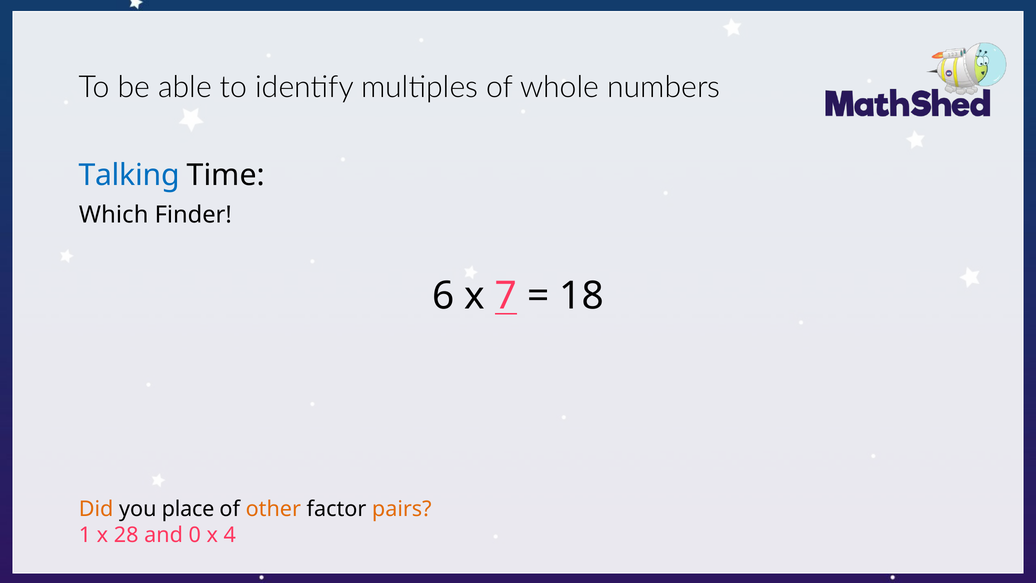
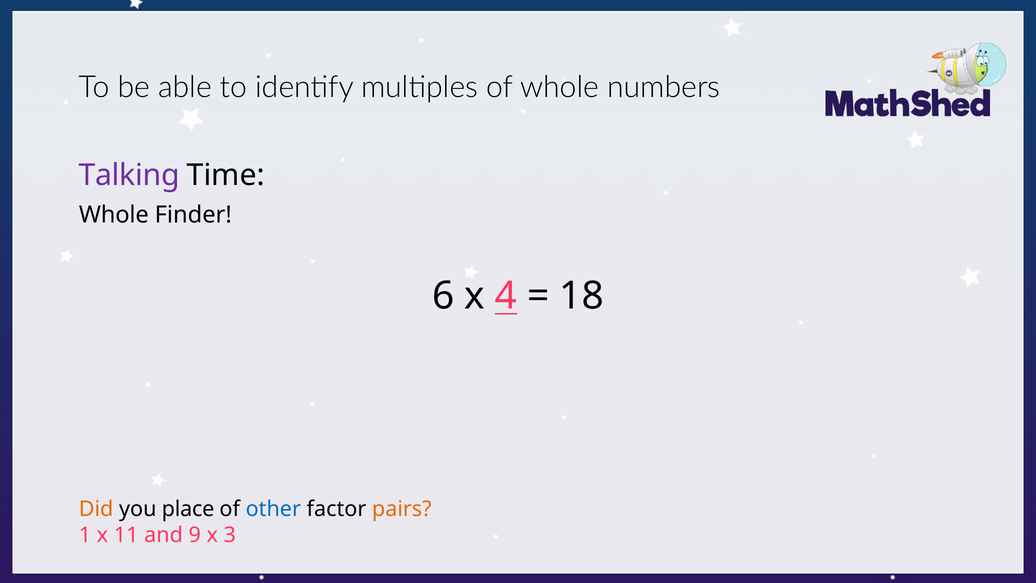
Talking colour: blue -> purple
Which at (114, 215): Which -> Whole
7: 7 -> 4
other colour: orange -> blue
28: 28 -> 11
0: 0 -> 9
4: 4 -> 3
